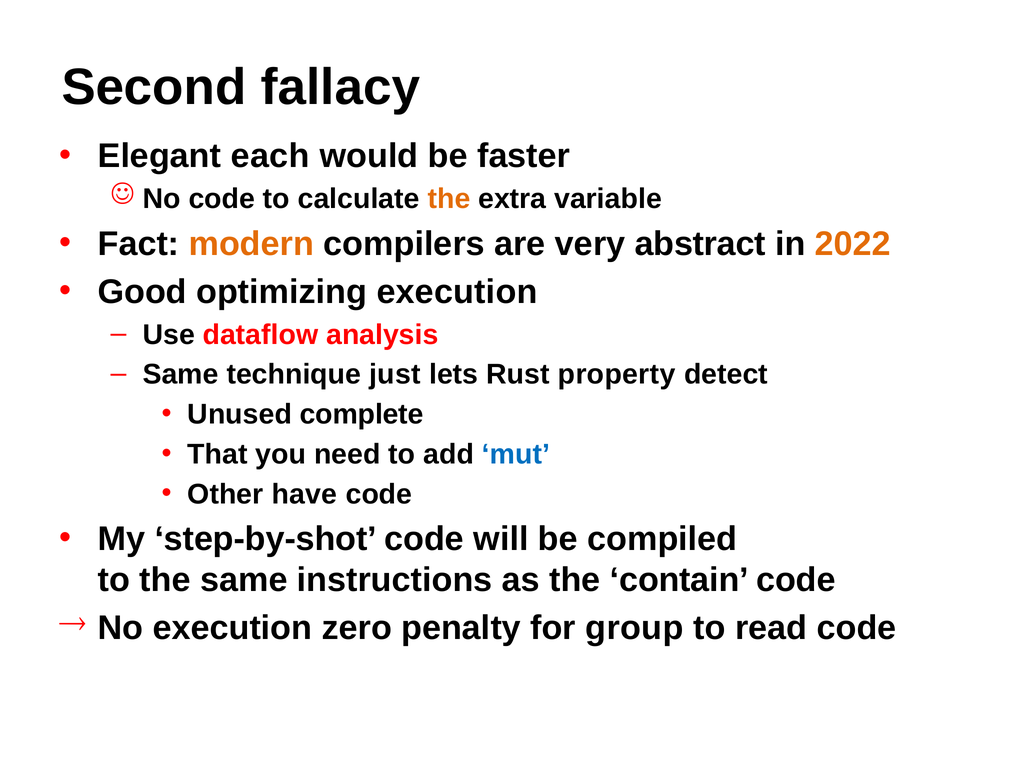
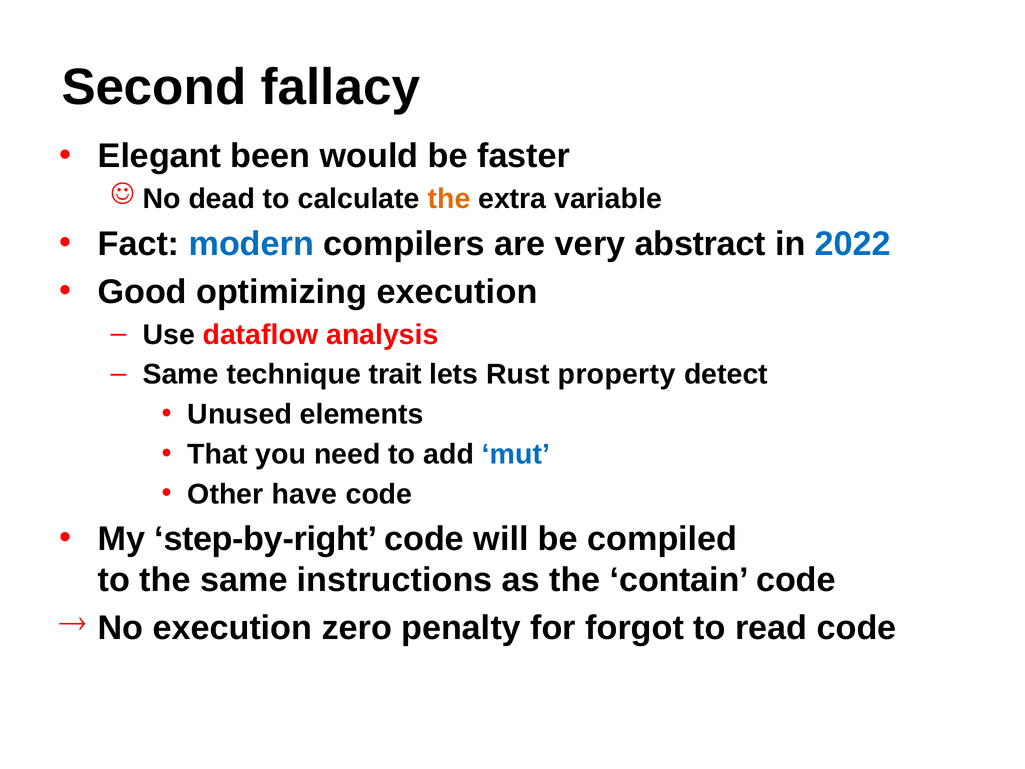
each: each -> been
No code: code -> dead
modern colour: orange -> blue
2022 colour: orange -> blue
technique just: just -> trait
complete: complete -> elements
step-by-shot: step-by-shot -> step-by-right
group: group -> forgot
